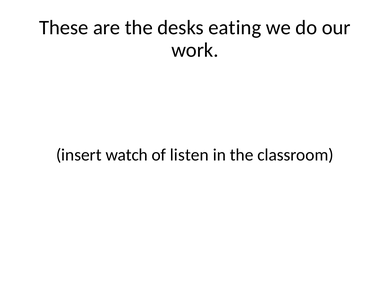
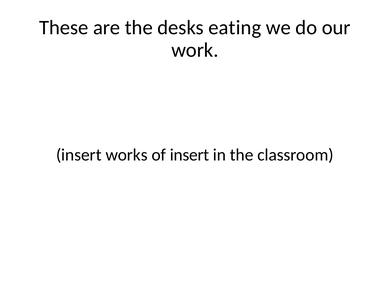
watch: watch -> works
of listen: listen -> insert
